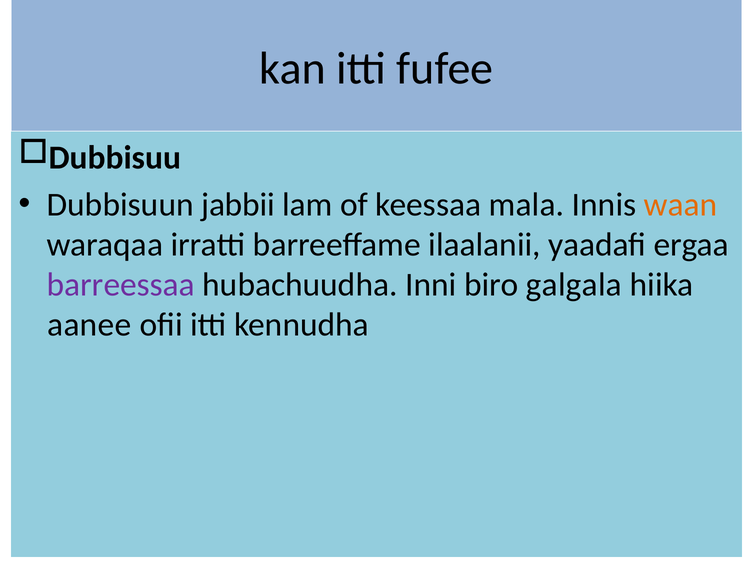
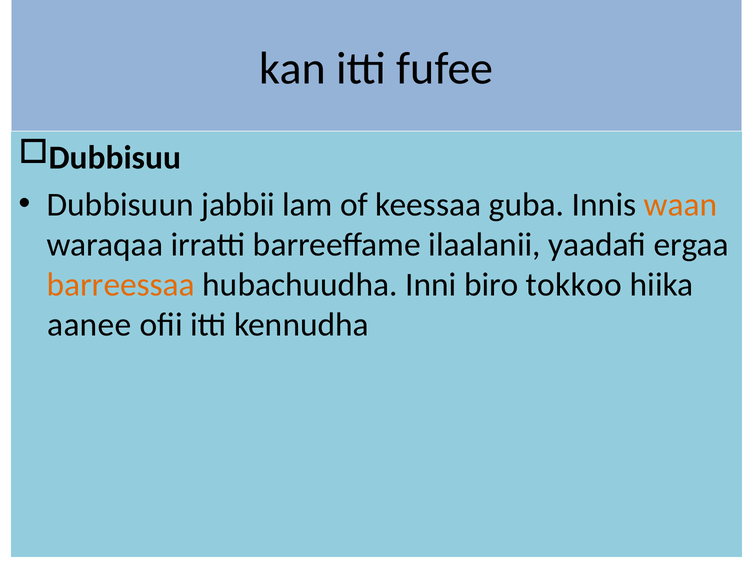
mala: mala -> guba
barreessaa colour: purple -> orange
galgala: galgala -> tokkoo
